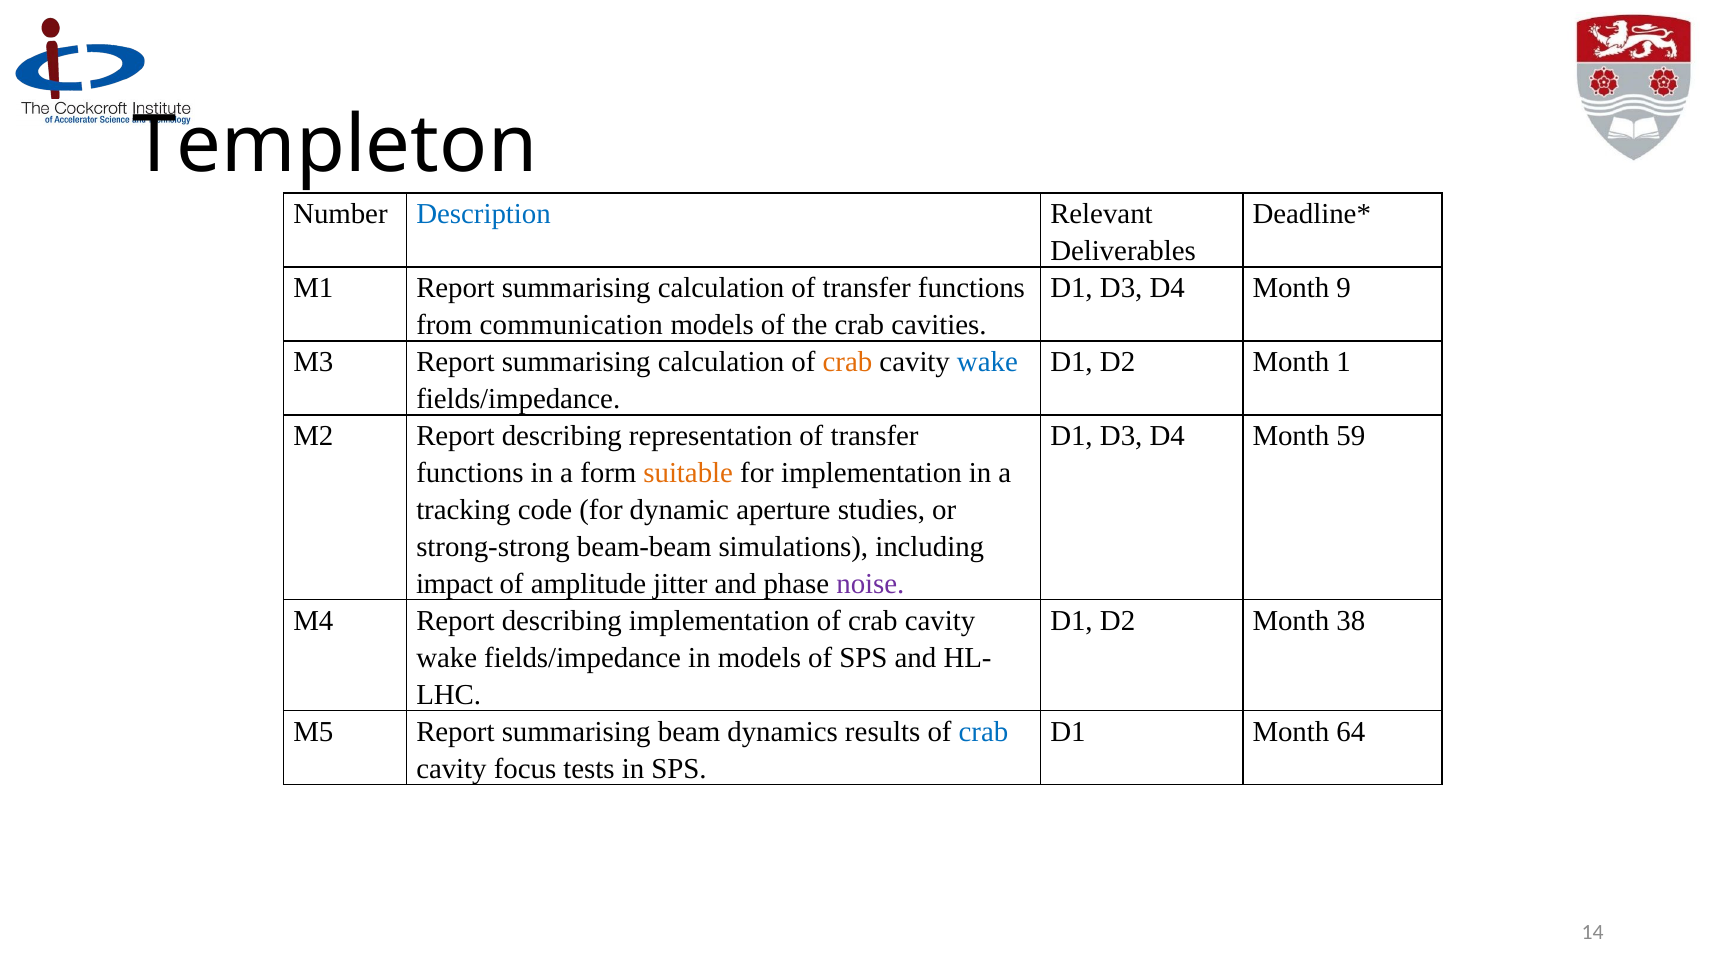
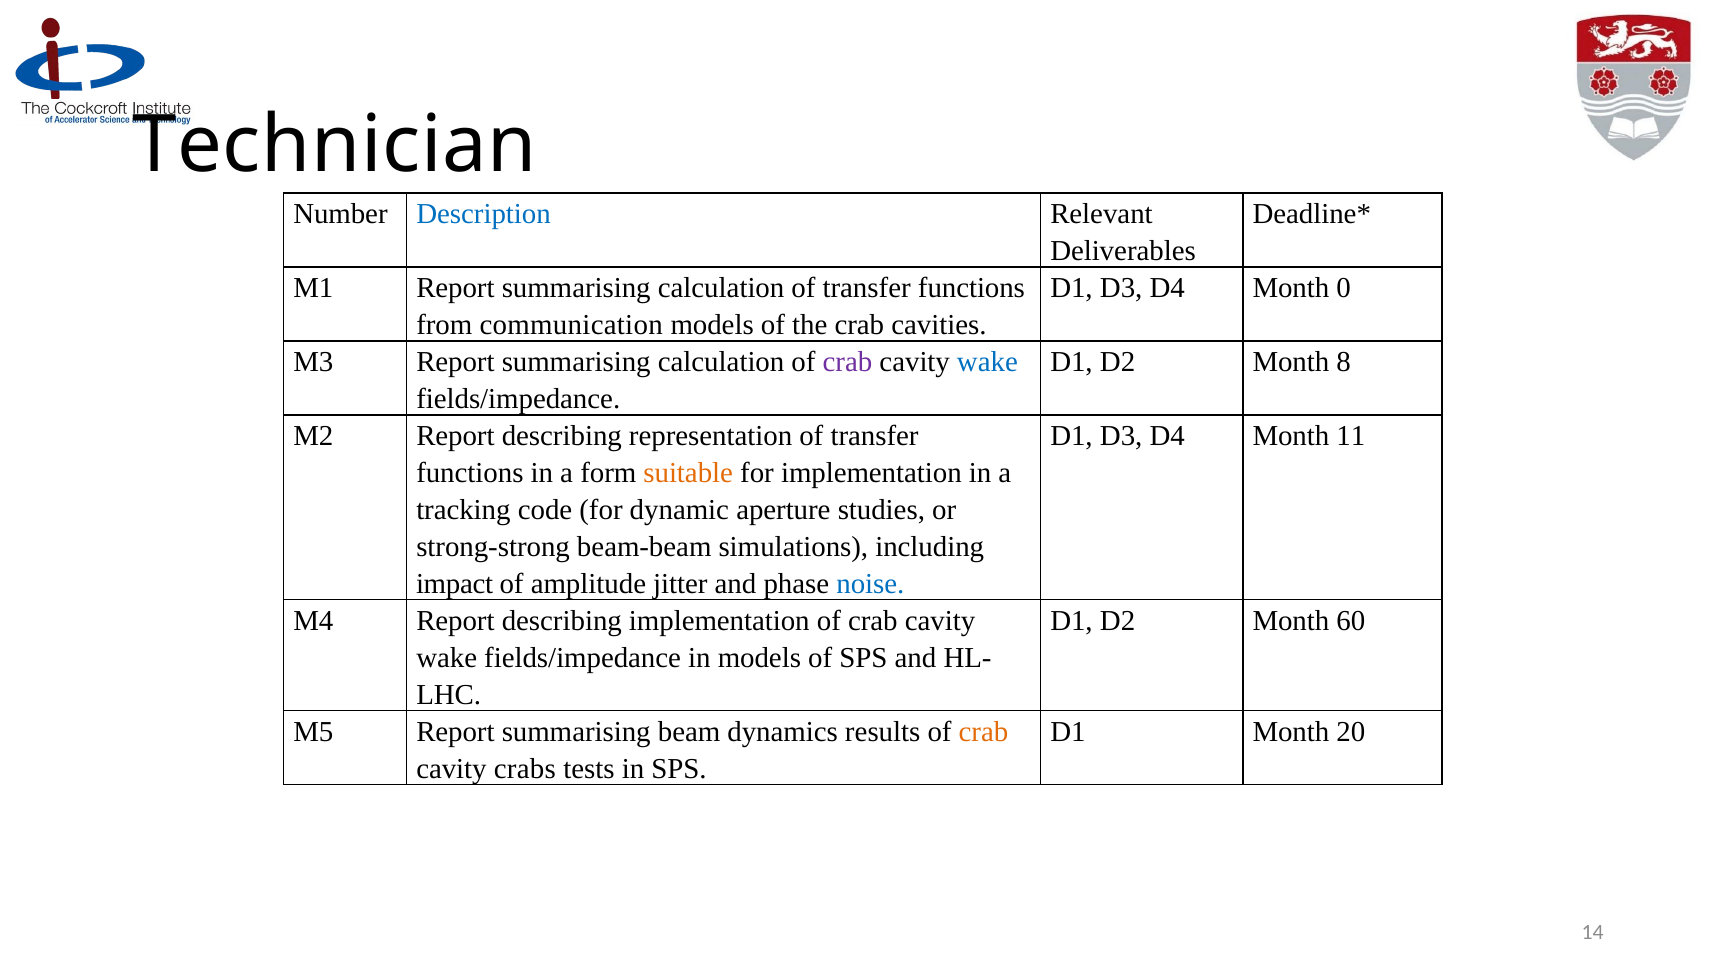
Templeton: Templeton -> Technician
9: 9 -> 0
crab at (847, 362) colour: orange -> purple
1: 1 -> 8
59: 59 -> 11
noise colour: purple -> blue
38: 38 -> 60
crab at (983, 732) colour: blue -> orange
64: 64 -> 20
focus: focus -> crabs
